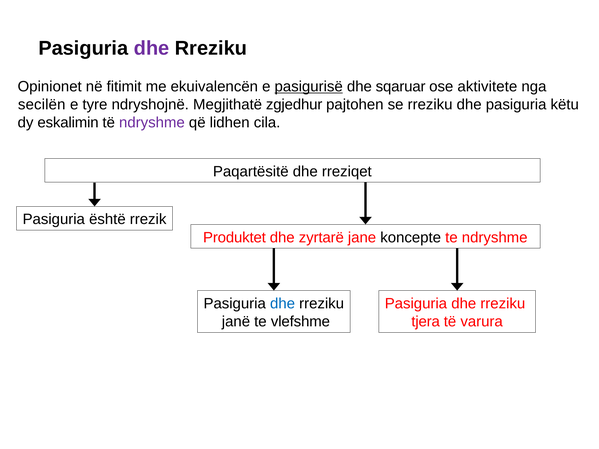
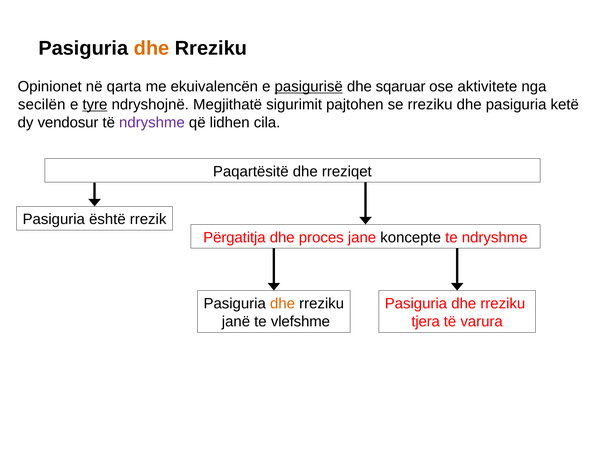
dhe at (152, 48) colour: purple -> orange
fitimit: fitimit -> qarta
tyre underline: none -> present
zgjedhur: zgjedhur -> sigurimit
këtu: këtu -> ketë
eskalimin: eskalimin -> vendosur
Produktet: Produktet -> Përgatitja
zyrtarë: zyrtarë -> proces
dhe at (283, 304) colour: blue -> orange
